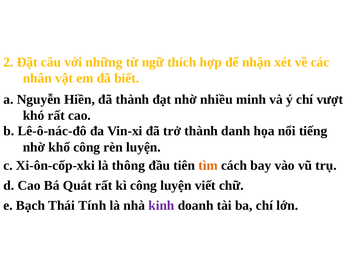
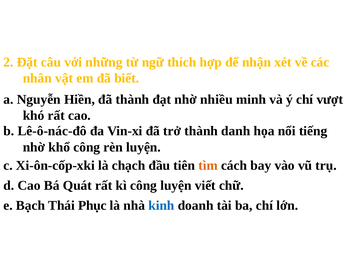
thông: thông -> chạch
Tính: Tính -> Phục
kinh colour: purple -> blue
